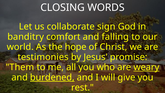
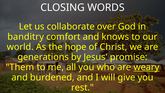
sign: sign -> over
falling: falling -> knows
testimonies: testimonies -> generations
burdened underline: present -> none
